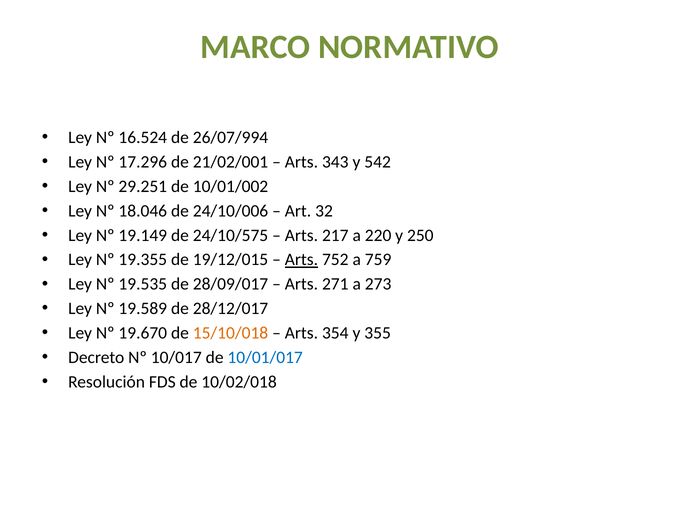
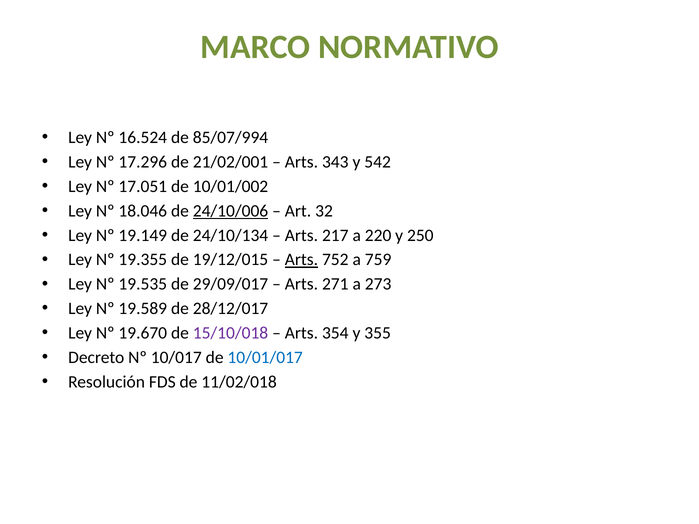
26/07/994: 26/07/994 -> 85/07/994
29.251: 29.251 -> 17.051
24/10/006 underline: none -> present
24/10/575: 24/10/575 -> 24/10/134
28/09/017: 28/09/017 -> 29/09/017
15/10/018 colour: orange -> purple
10/02/018: 10/02/018 -> 11/02/018
